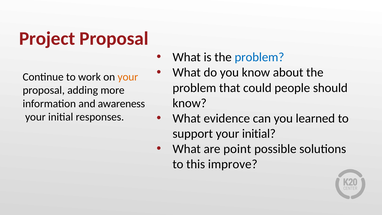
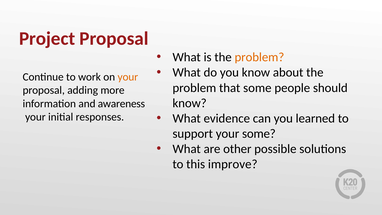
problem at (259, 57) colour: blue -> orange
that could: could -> some
support your initial: initial -> some
point: point -> other
